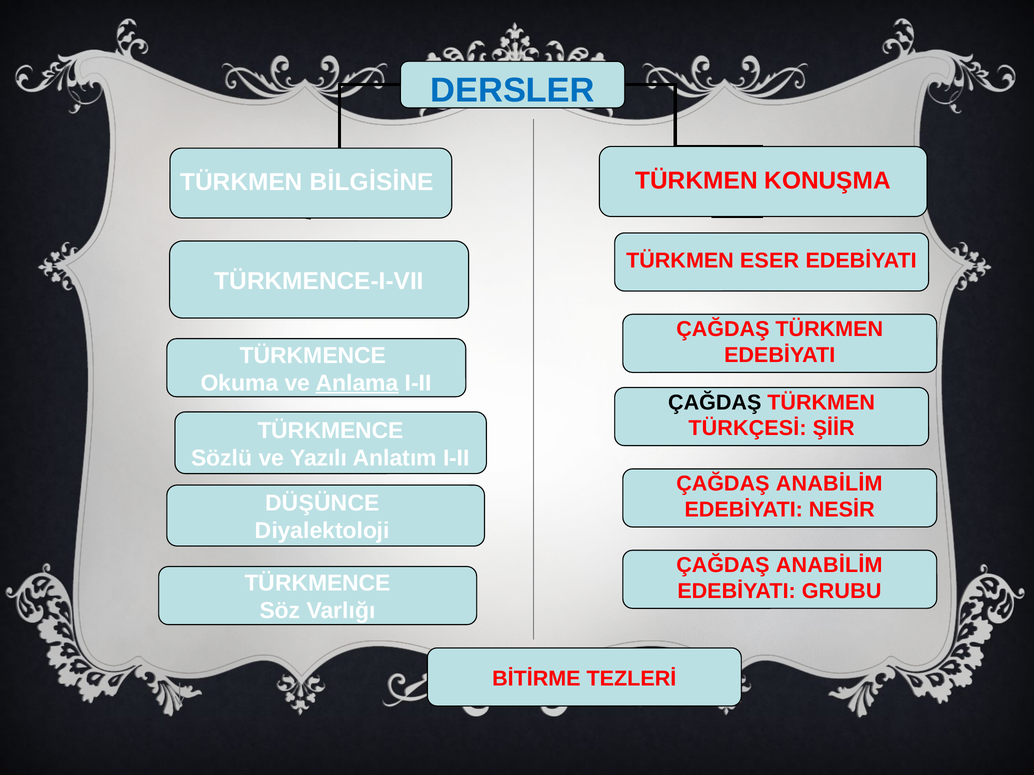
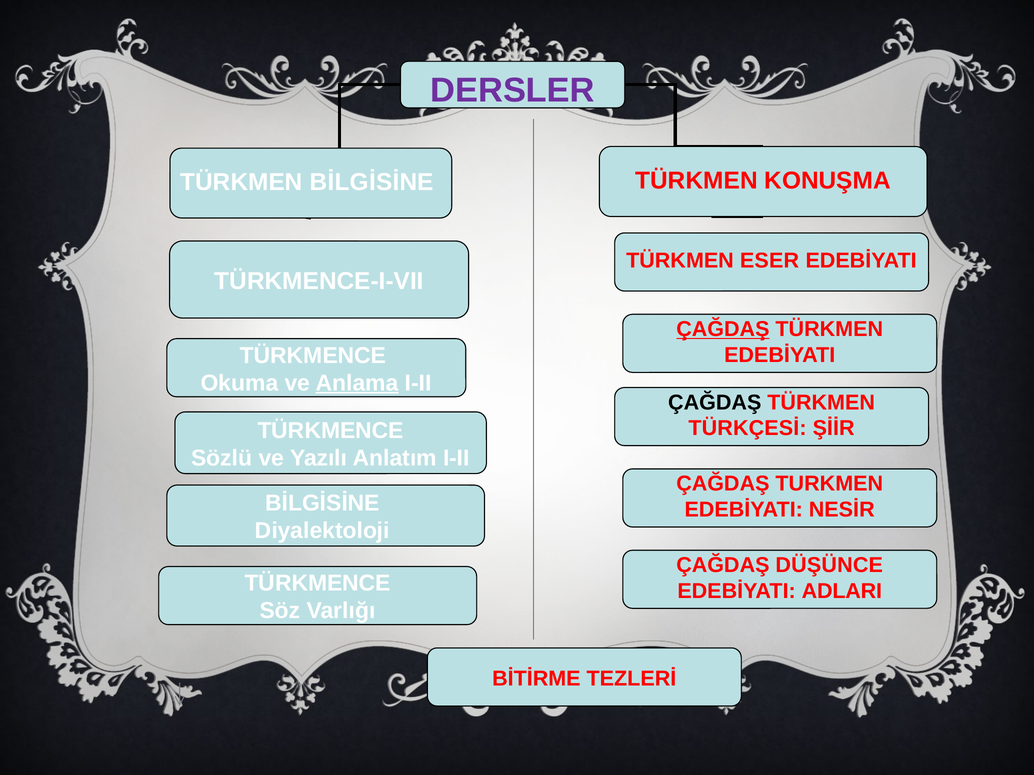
DERSLER colour: blue -> purple
ÇAĞDAŞ at (723, 330) underline: none -> present
ANABİLİM at (829, 484): ANABİLİM -> TURKMEN
DÜŞÜNCE at (322, 504): DÜŞÜNCE -> BİLGİSİNE
ANABİLİM at (829, 566): ANABİLİM -> DÜŞÜNCE
GRUBU: GRUBU -> ADLARI
